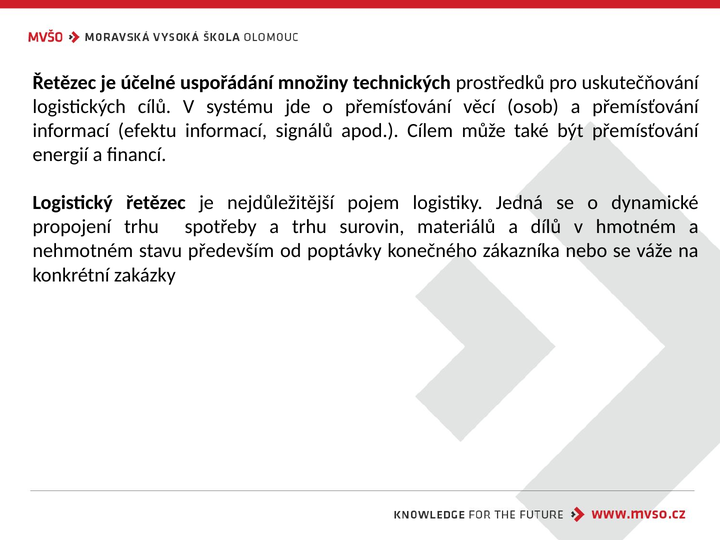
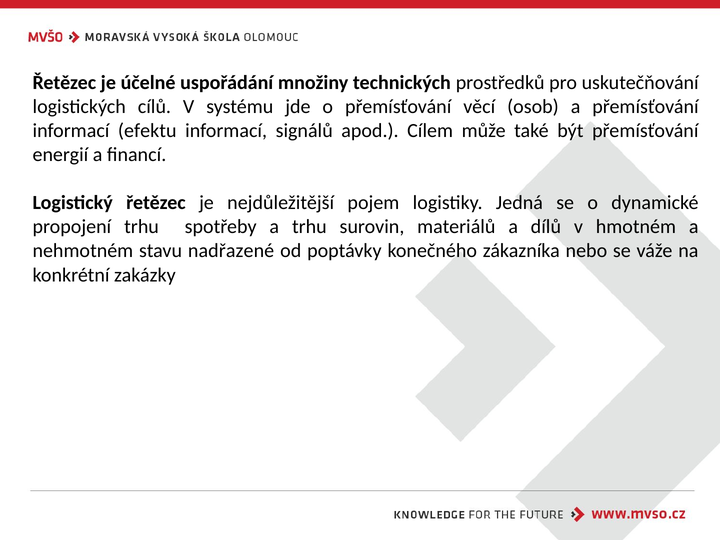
především: především -> nadřazené
